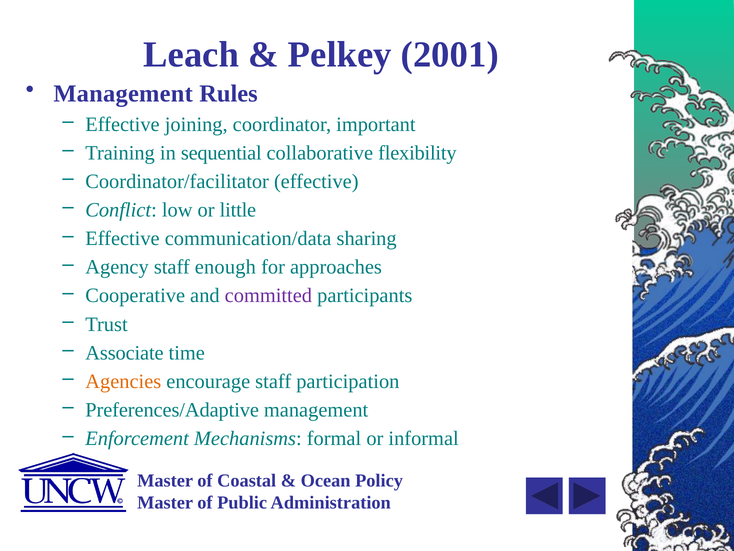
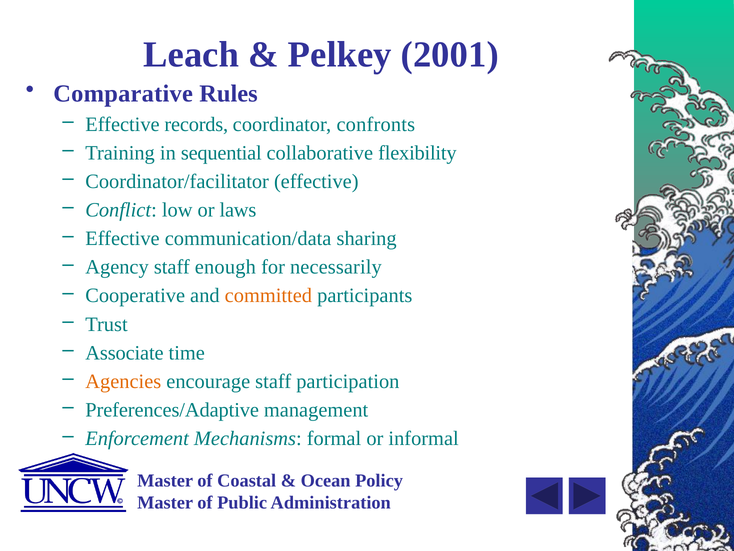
Management at (123, 93): Management -> Comparative
joining: joining -> records
important: important -> confronts
little: little -> laws
approaches: approaches -> necessarily
committed colour: purple -> orange
